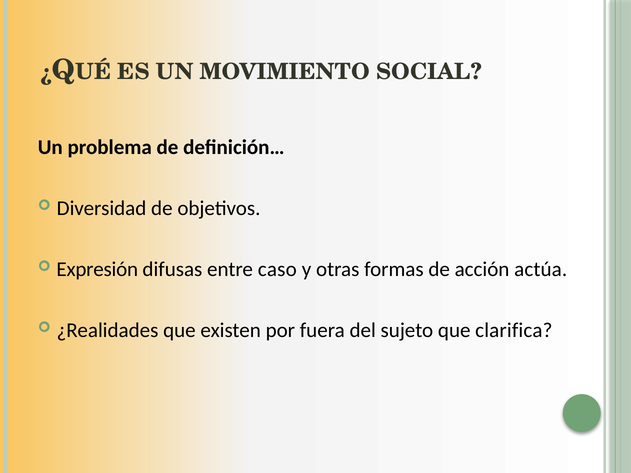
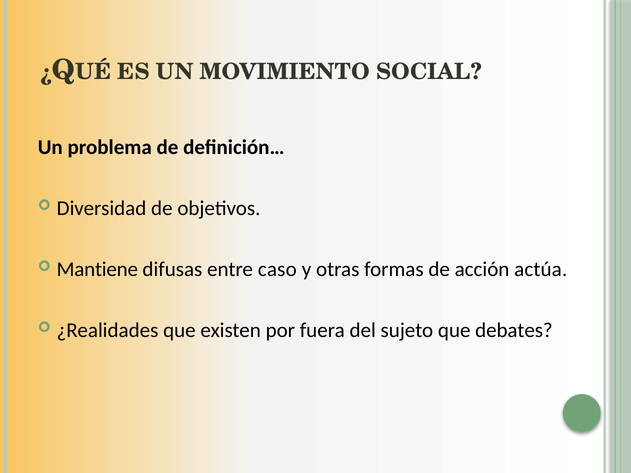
Expresión: Expresión -> Mantiene
clarifica: clarifica -> debates
